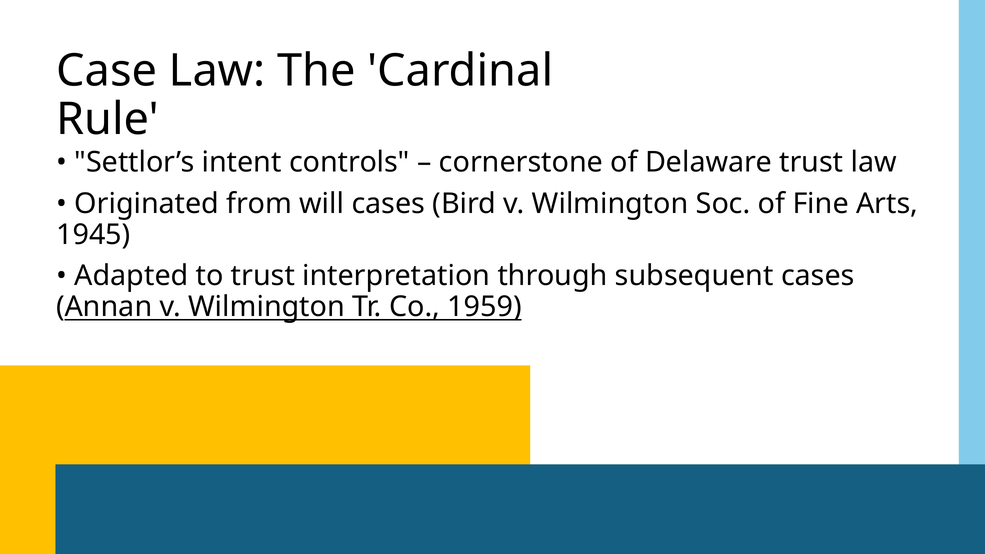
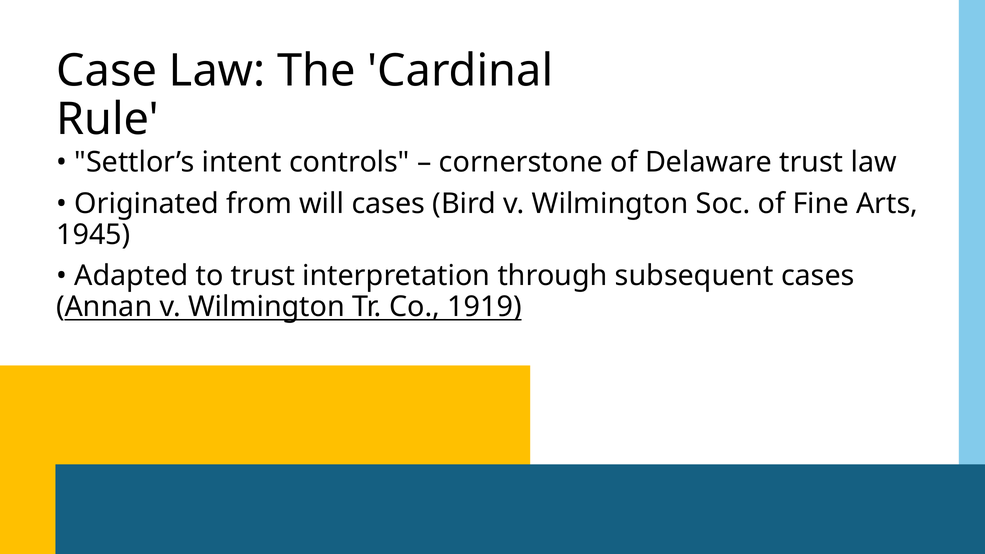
1959: 1959 -> 1919
